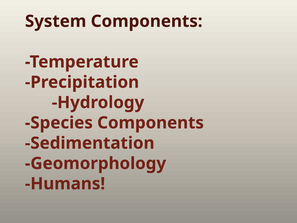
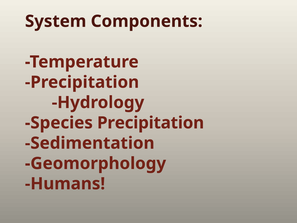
Species Components: Components -> Precipitation
